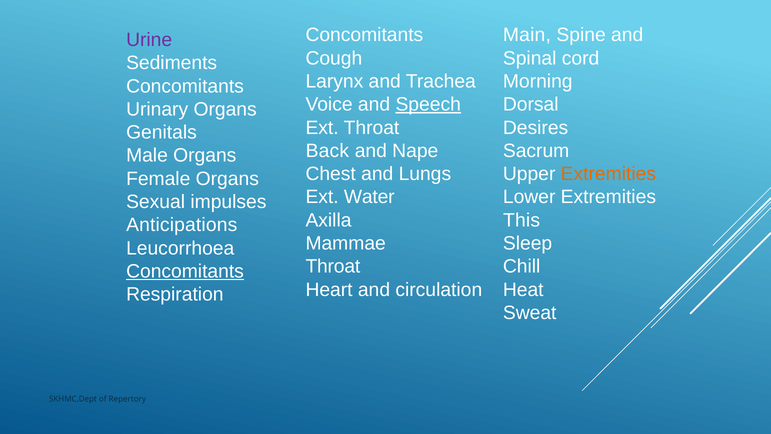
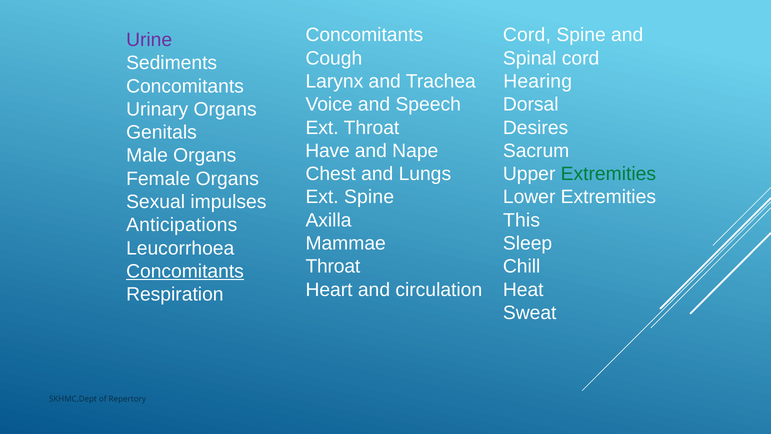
Main at (527, 35): Main -> Cord
Morning: Morning -> Hearing
Speech underline: present -> none
Back: Back -> Have
Extremities at (608, 174) colour: orange -> green
Ext Water: Water -> Spine
